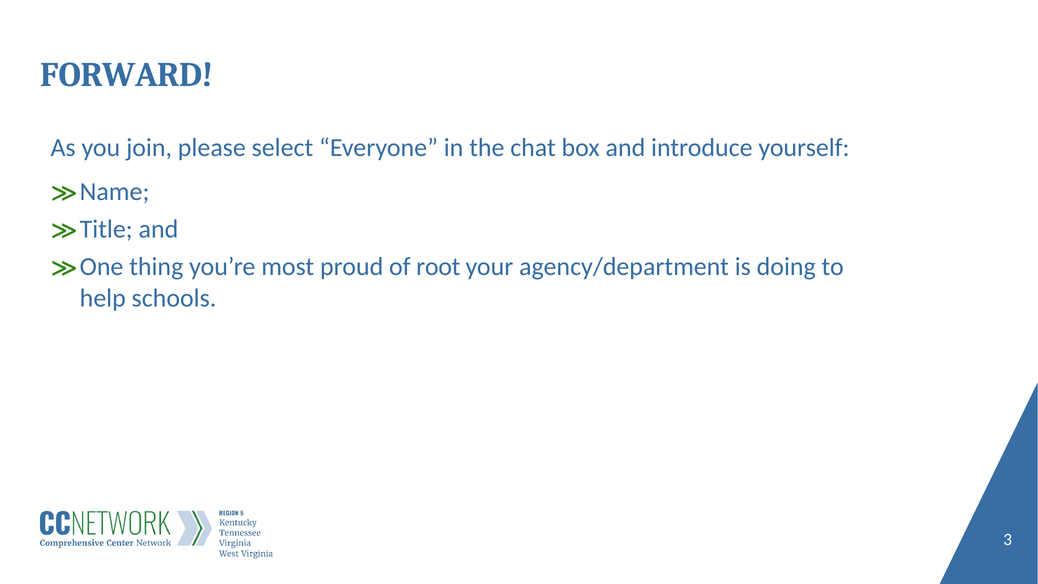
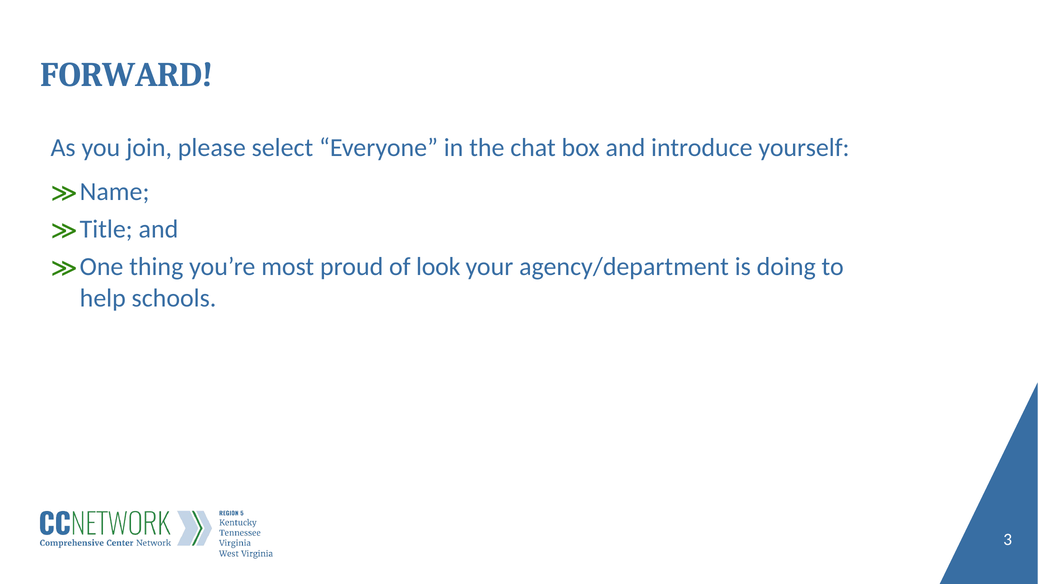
root: root -> look
